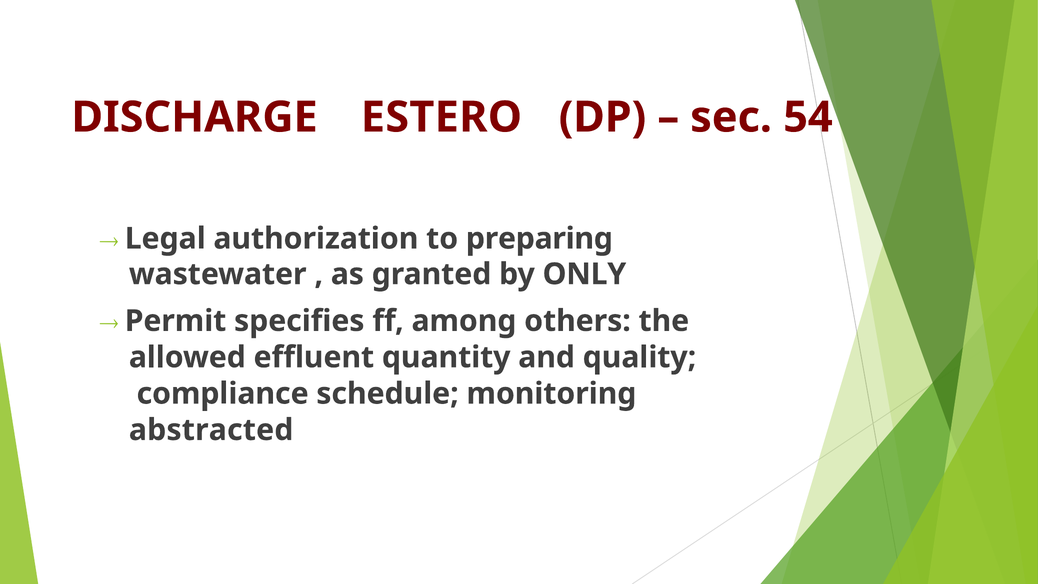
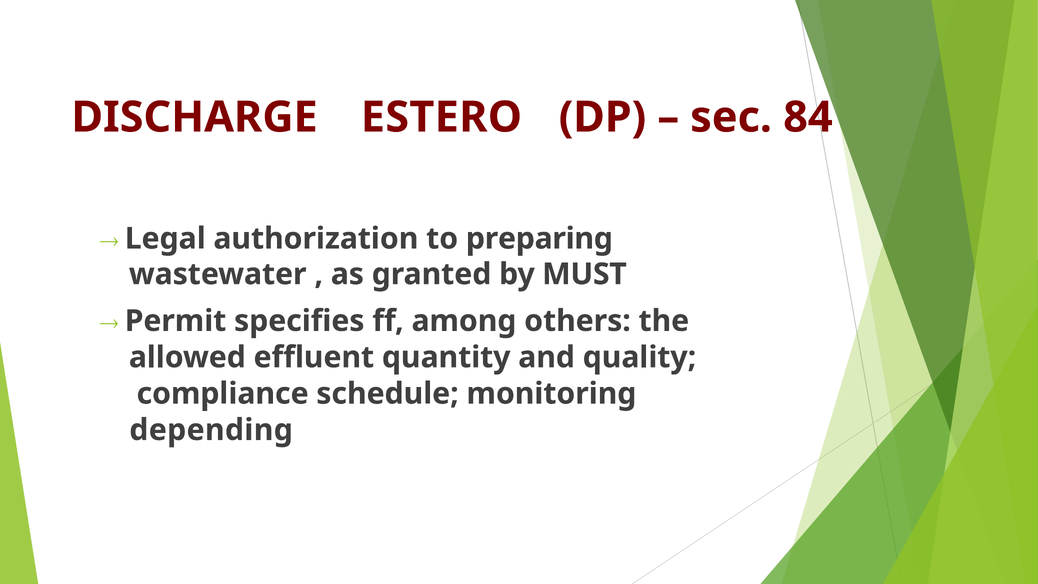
54: 54 -> 84
ONLY: ONLY -> MUST
abstracted: abstracted -> depending
